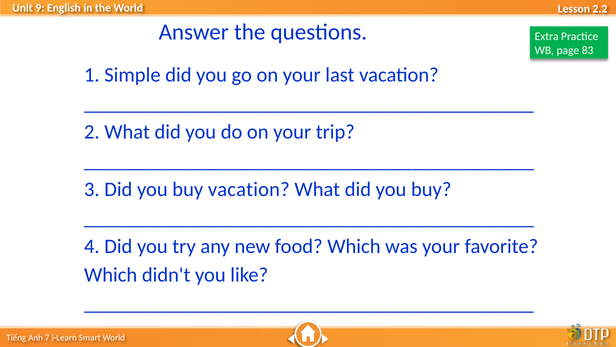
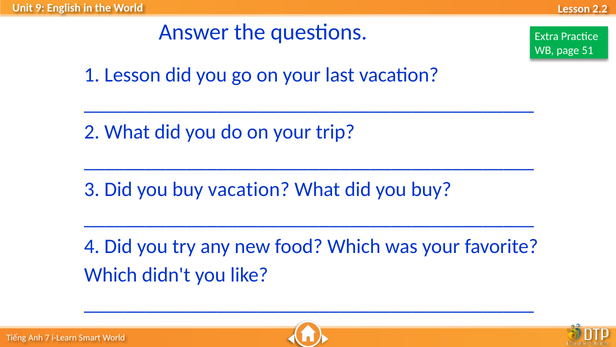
83: 83 -> 51
1 Simple: Simple -> Lesson
